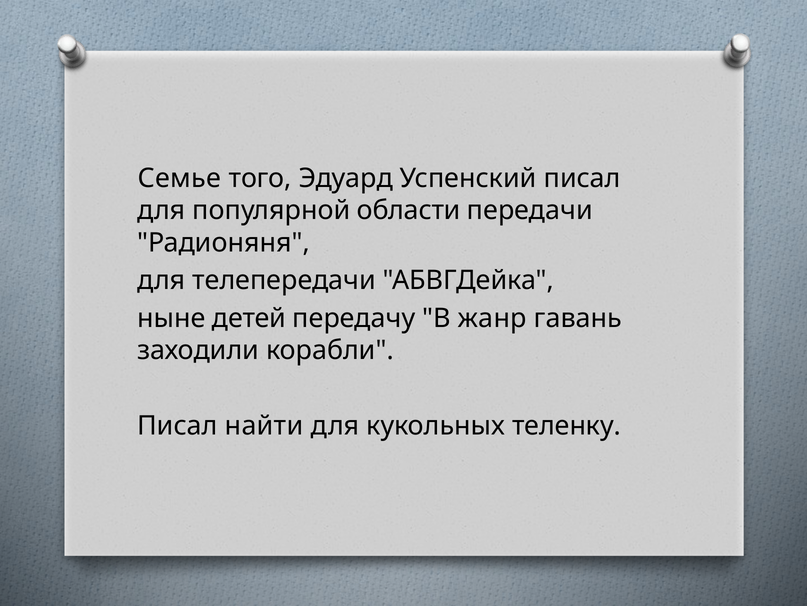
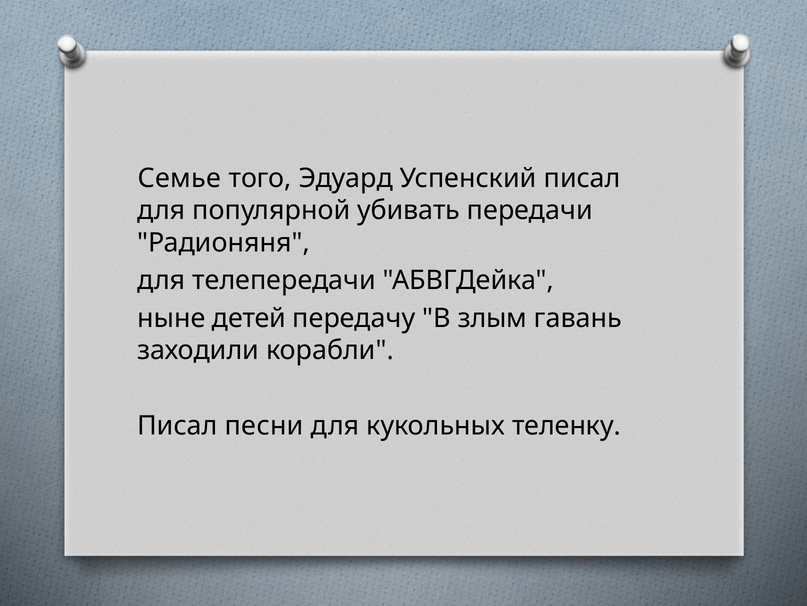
области: области -> убивать
жанр: жанр -> злым
найти: найти -> песни
